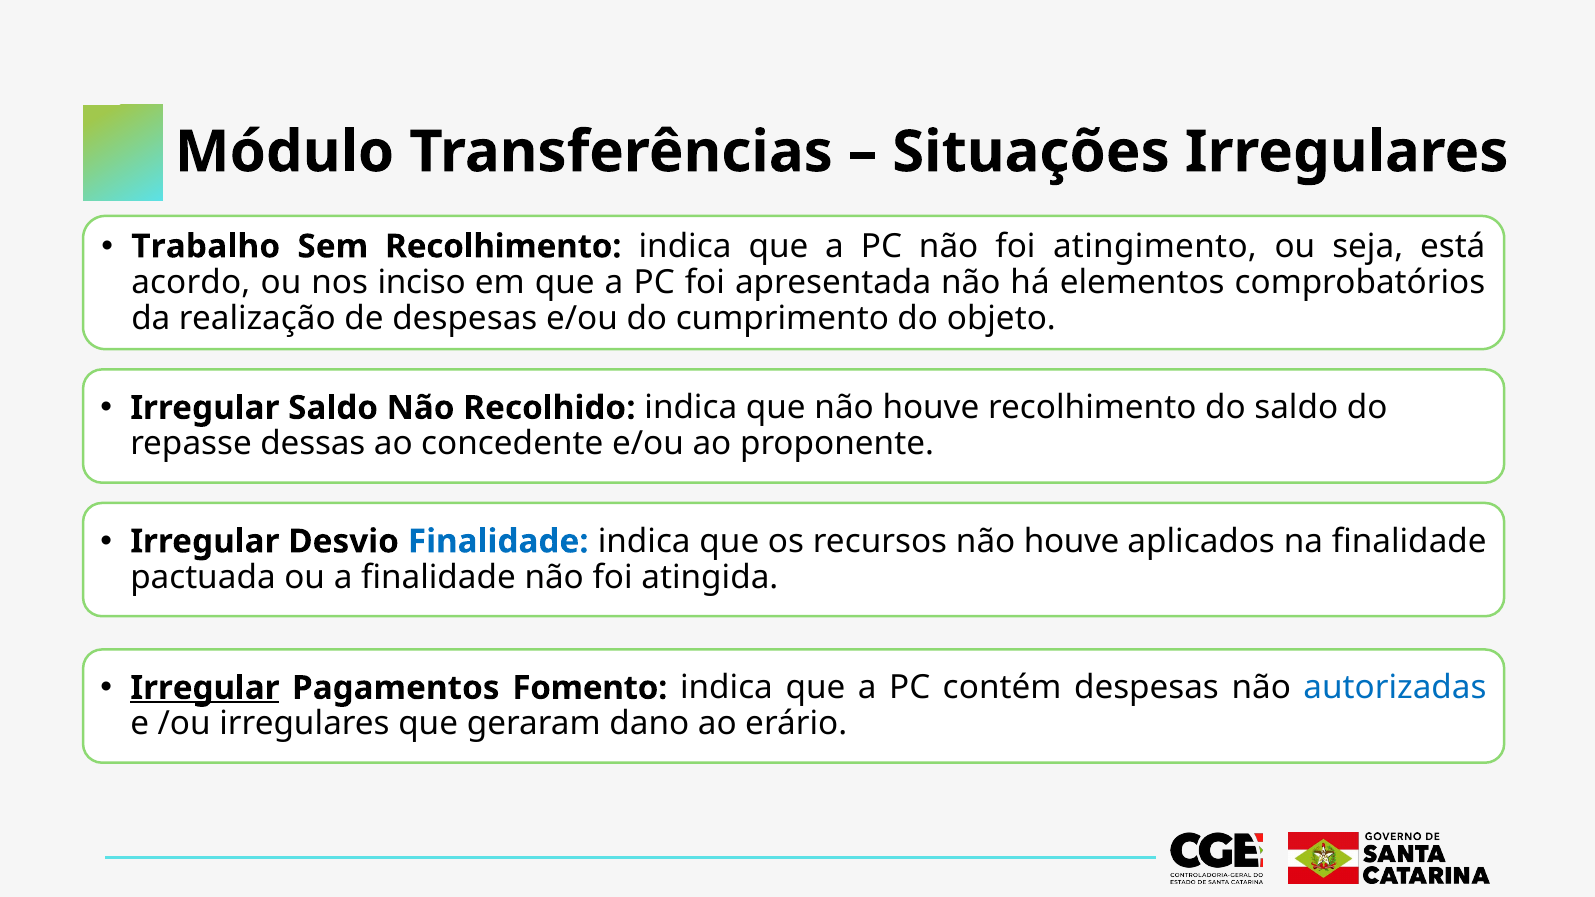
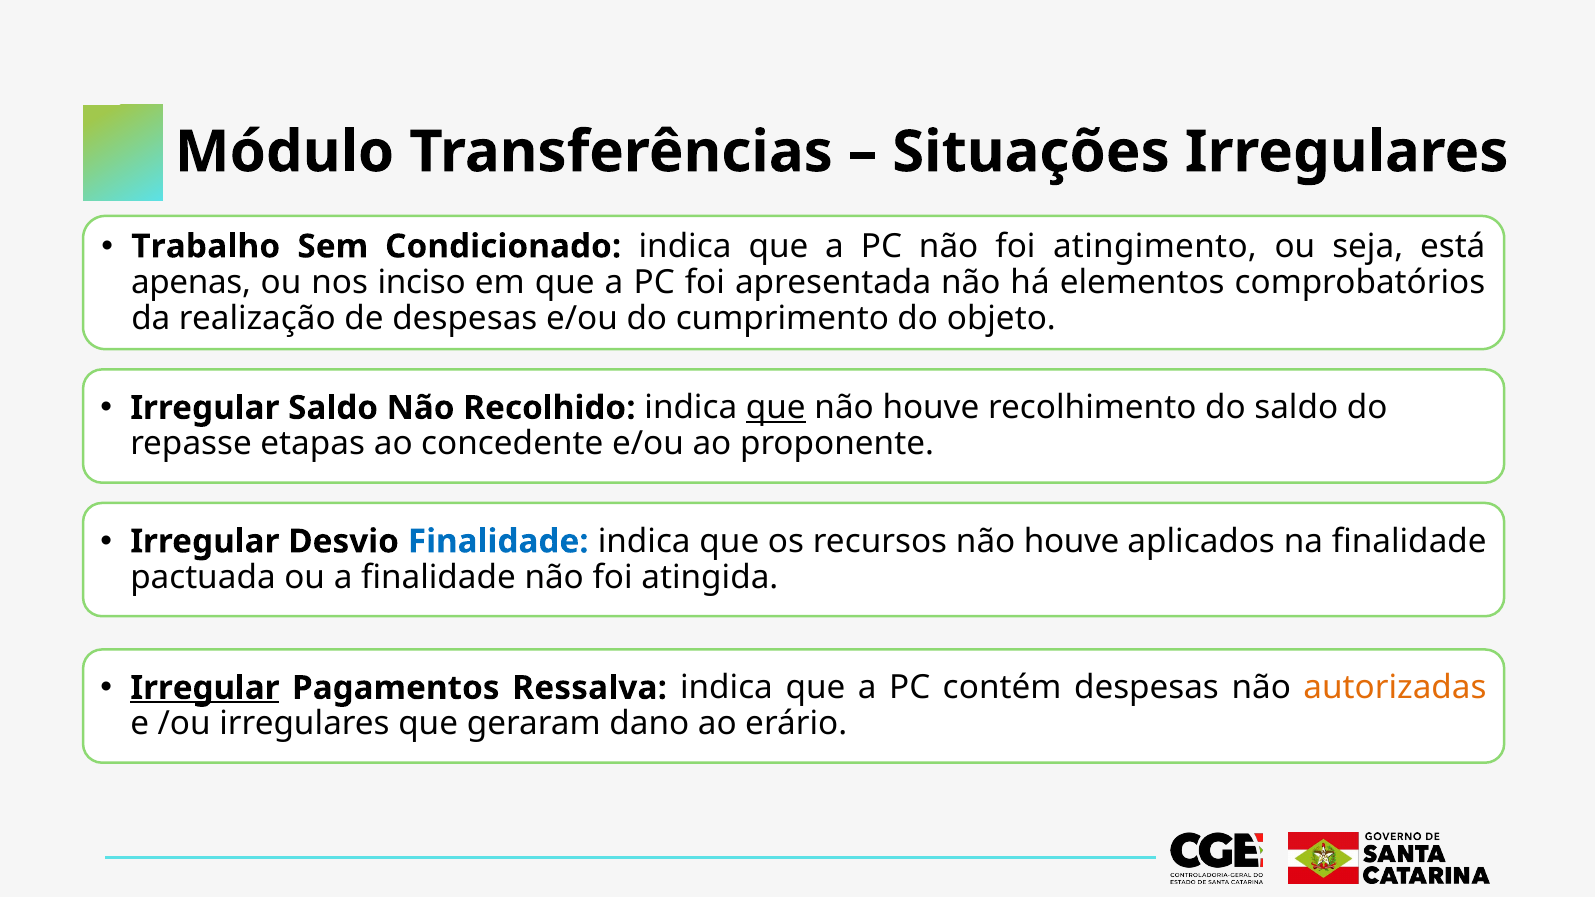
Sem Recolhimento: Recolhimento -> Condicionado
acordo: acordo -> apenas
que at (776, 408) underline: none -> present
dessas: dessas -> etapas
Fomento: Fomento -> Ressalva
autorizadas colour: blue -> orange
